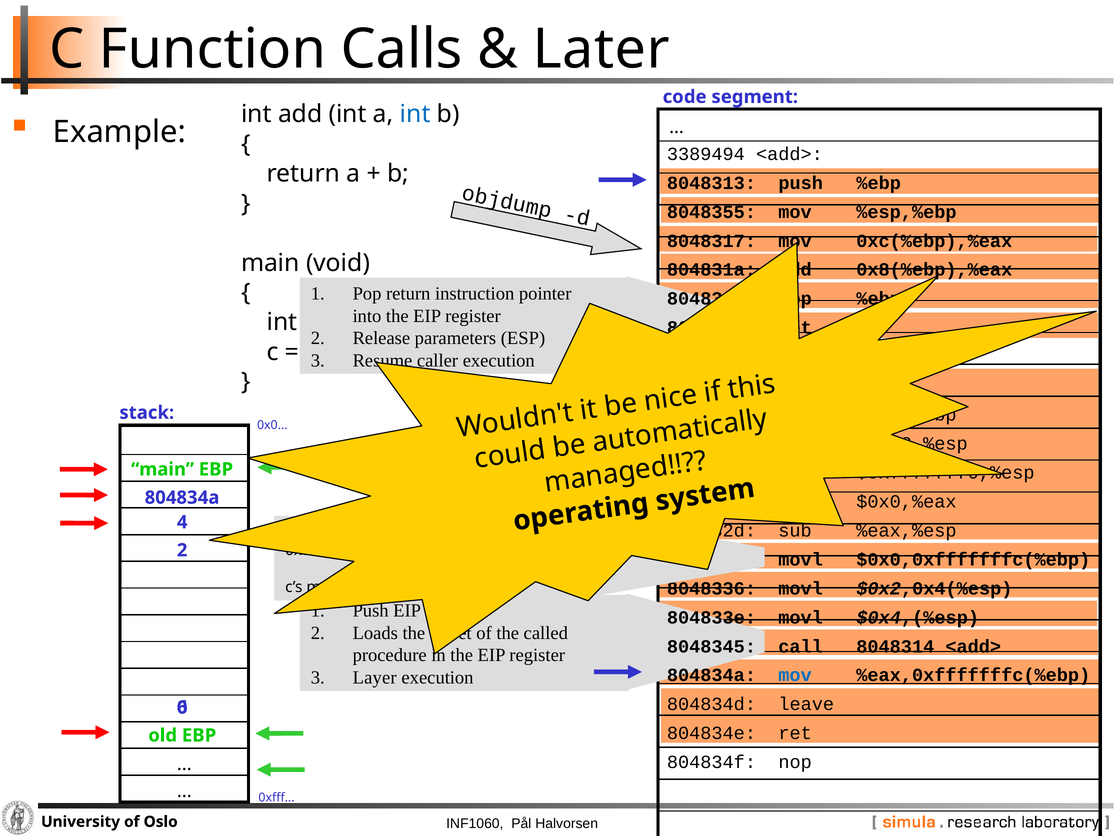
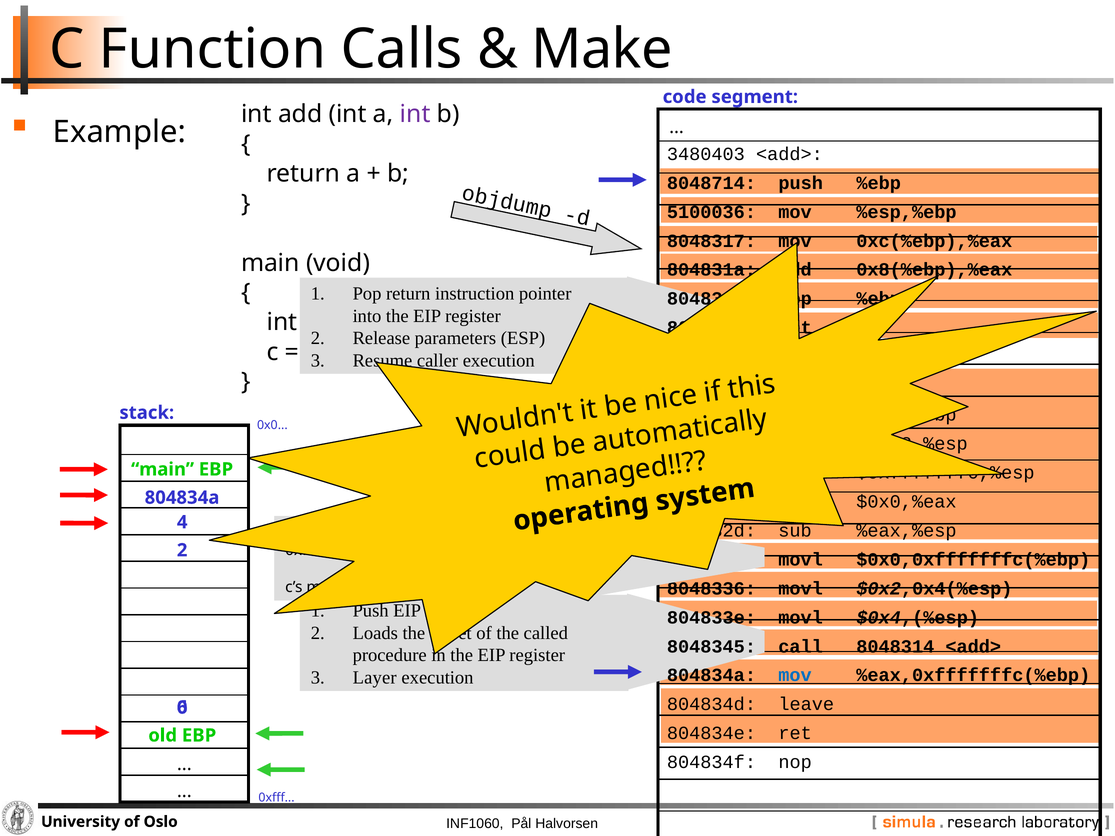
Later: Later -> Make
int at (415, 114) colour: blue -> purple
3389494: 3389494 -> 3480403
8048313: 8048313 -> 8048714
8048355: 8048355 -> 5100036
